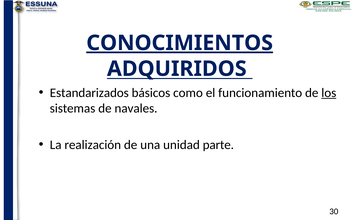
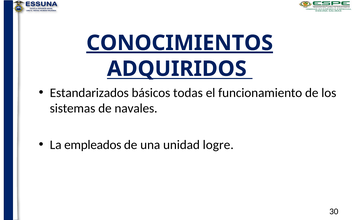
como: como -> todas
los underline: present -> none
realización: realización -> empleados
parte: parte -> logre
